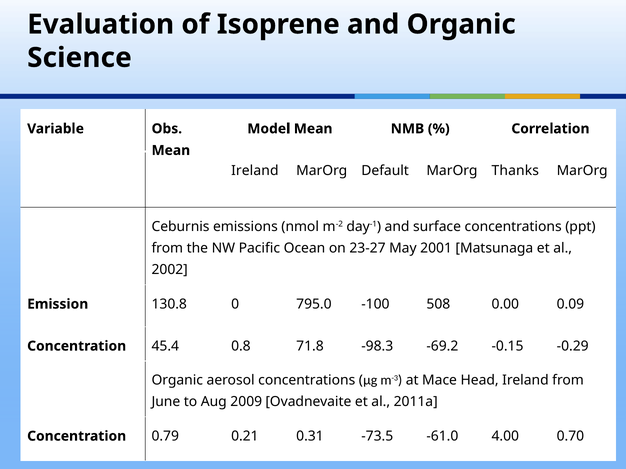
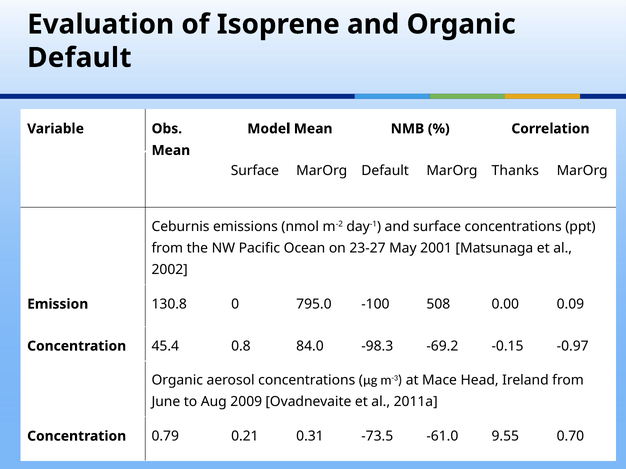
Science at (79, 58): Science -> Default
Ireland at (255, 171): Ireland -> Surface
71.8: 71.8 -> 84.0
-0.29: -0.29 -> -0.97
4.00: 4.00 -> 9.55
